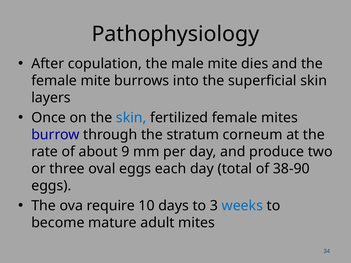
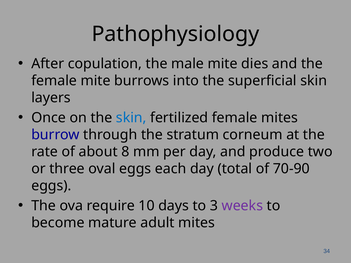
9: 9 -> 8
38-90: 38-90 -> 70-90
weeks colour: blue -> purple
